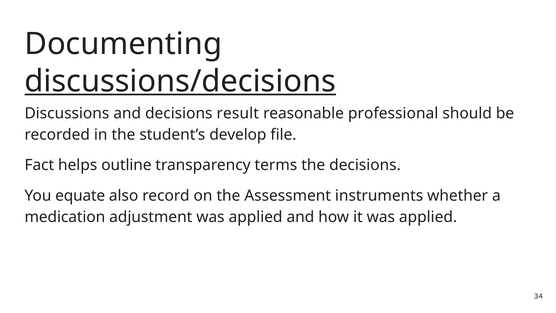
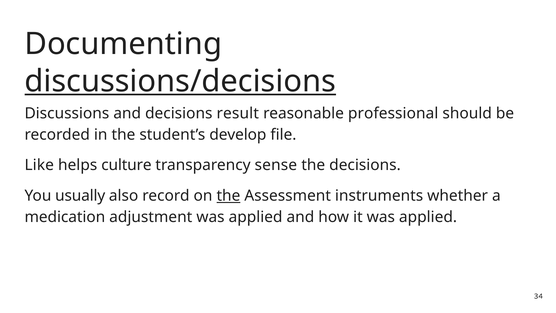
Fact: Fact -> Like
outline: outline -> culture
terms: terms -> sense
equate: equate -> usually
the at (228, 196) underline: none -> present
